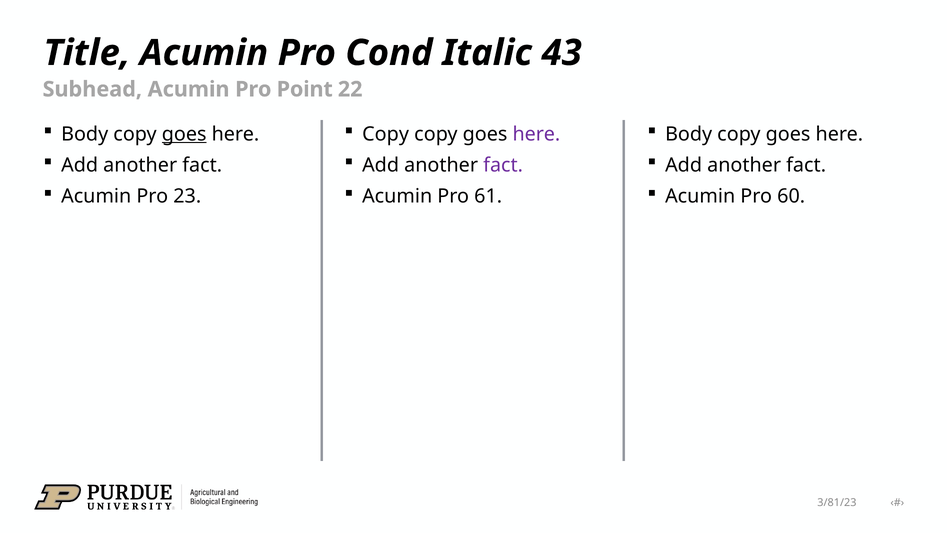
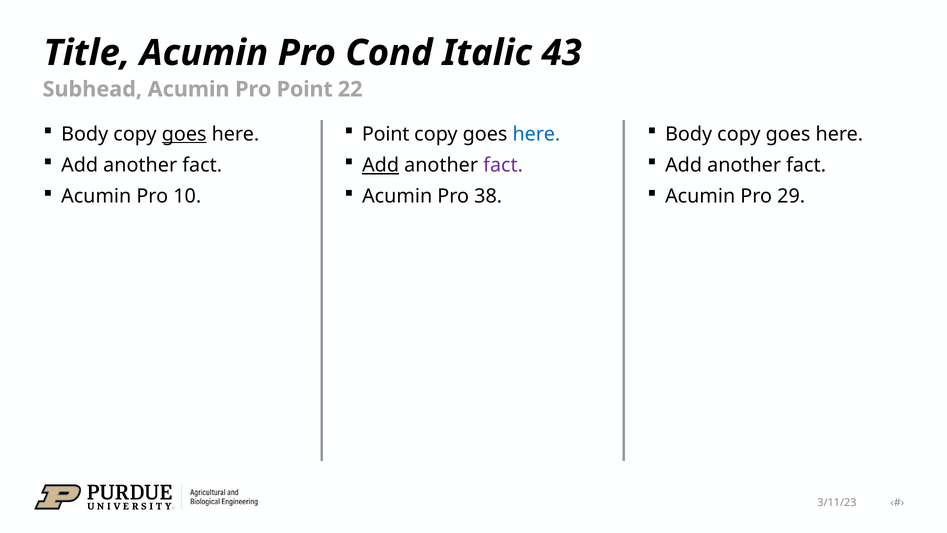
Copy at (386, 134): Copy -> Point
here at (536, 134) colour: purple -> blue
Add at (381, 165) underline: none -> present
23: 23 -> 10
61: 61 -> 38
60: 60 -> 29
3/81/23: 3/81/23 -> 3/11/23
